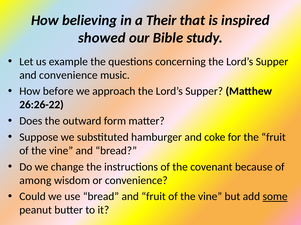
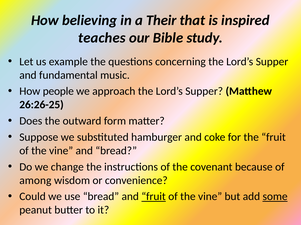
showed: showed -> teaches
and convenience: convenience -> fundamental
before: before -> people
26:26-22: 26:26-22 -> 26:26-25
fruit at (154, 197) underline: none -> present
